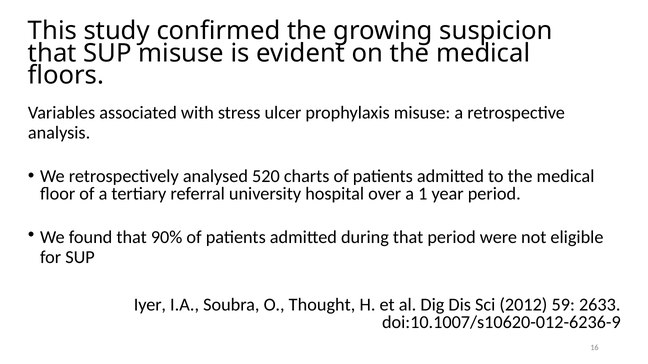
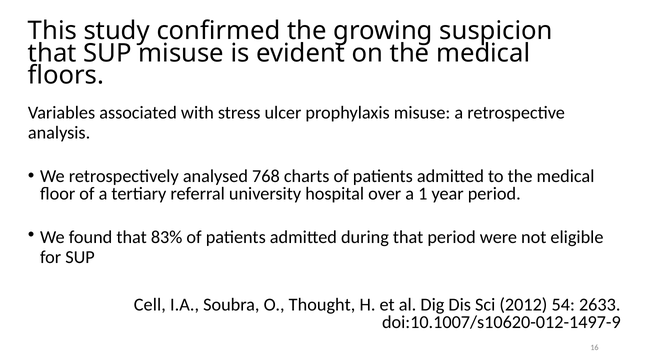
520: 520 -> 768
90%: 90% -> 83%
Iyer: Iyer -> Cell
59: 59 -> 54
doi:10.1007/s10620-012-6236-9: doi:10.1007/s10620-012-6236-9 -> doi:10.1007/s10620-012-1497-9
